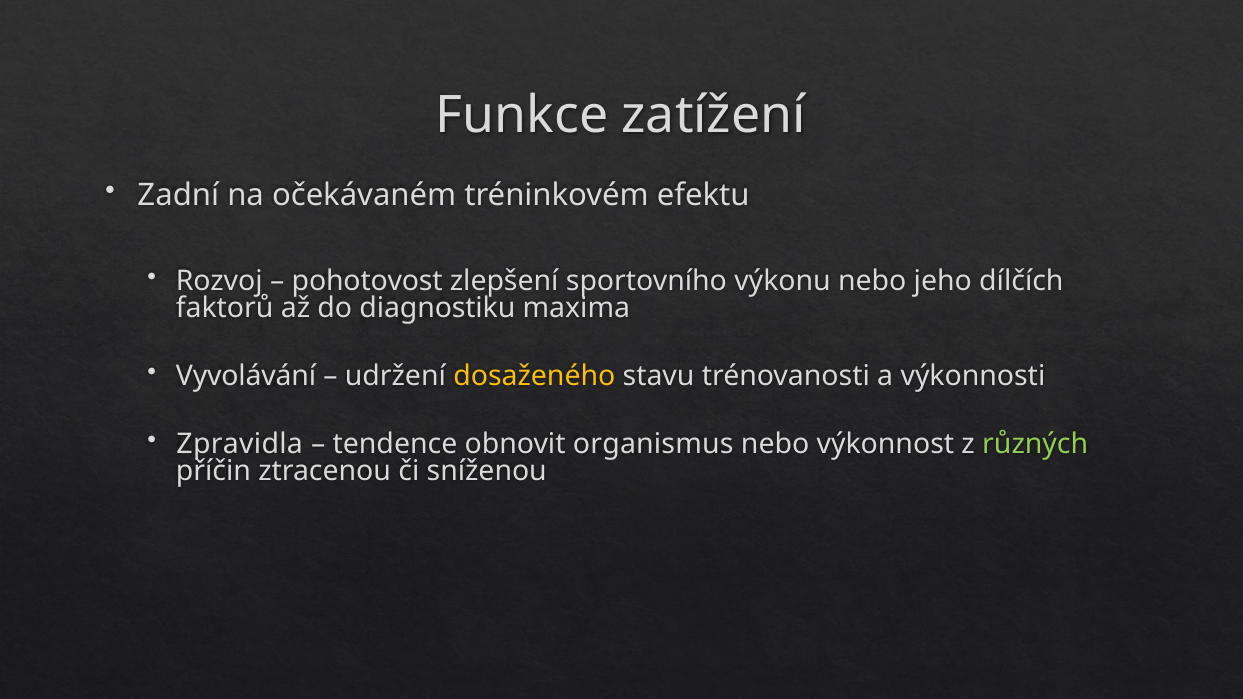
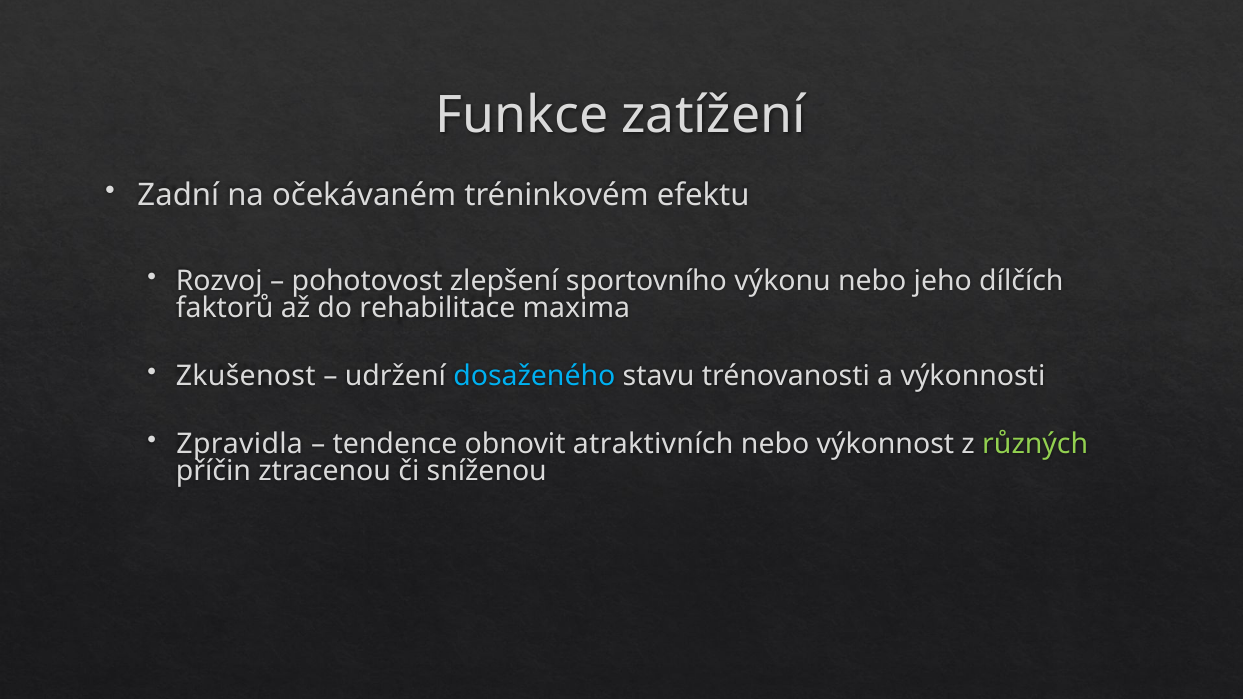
diagnostiku: diagnostiku -> rehabilitace
Vyvolávání: Vyvolávání -> Zkušenost
dosaženého colour: yellow -> light blue
organismus: organismus -> atraktivních
